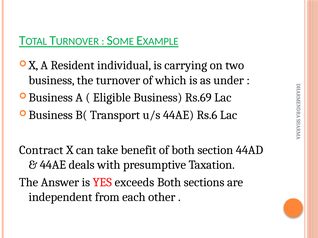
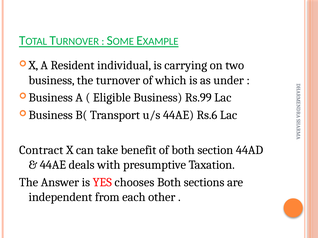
Rs.69: Rs.69 -> Rs.99
exceeds: exceeds -> chooses
